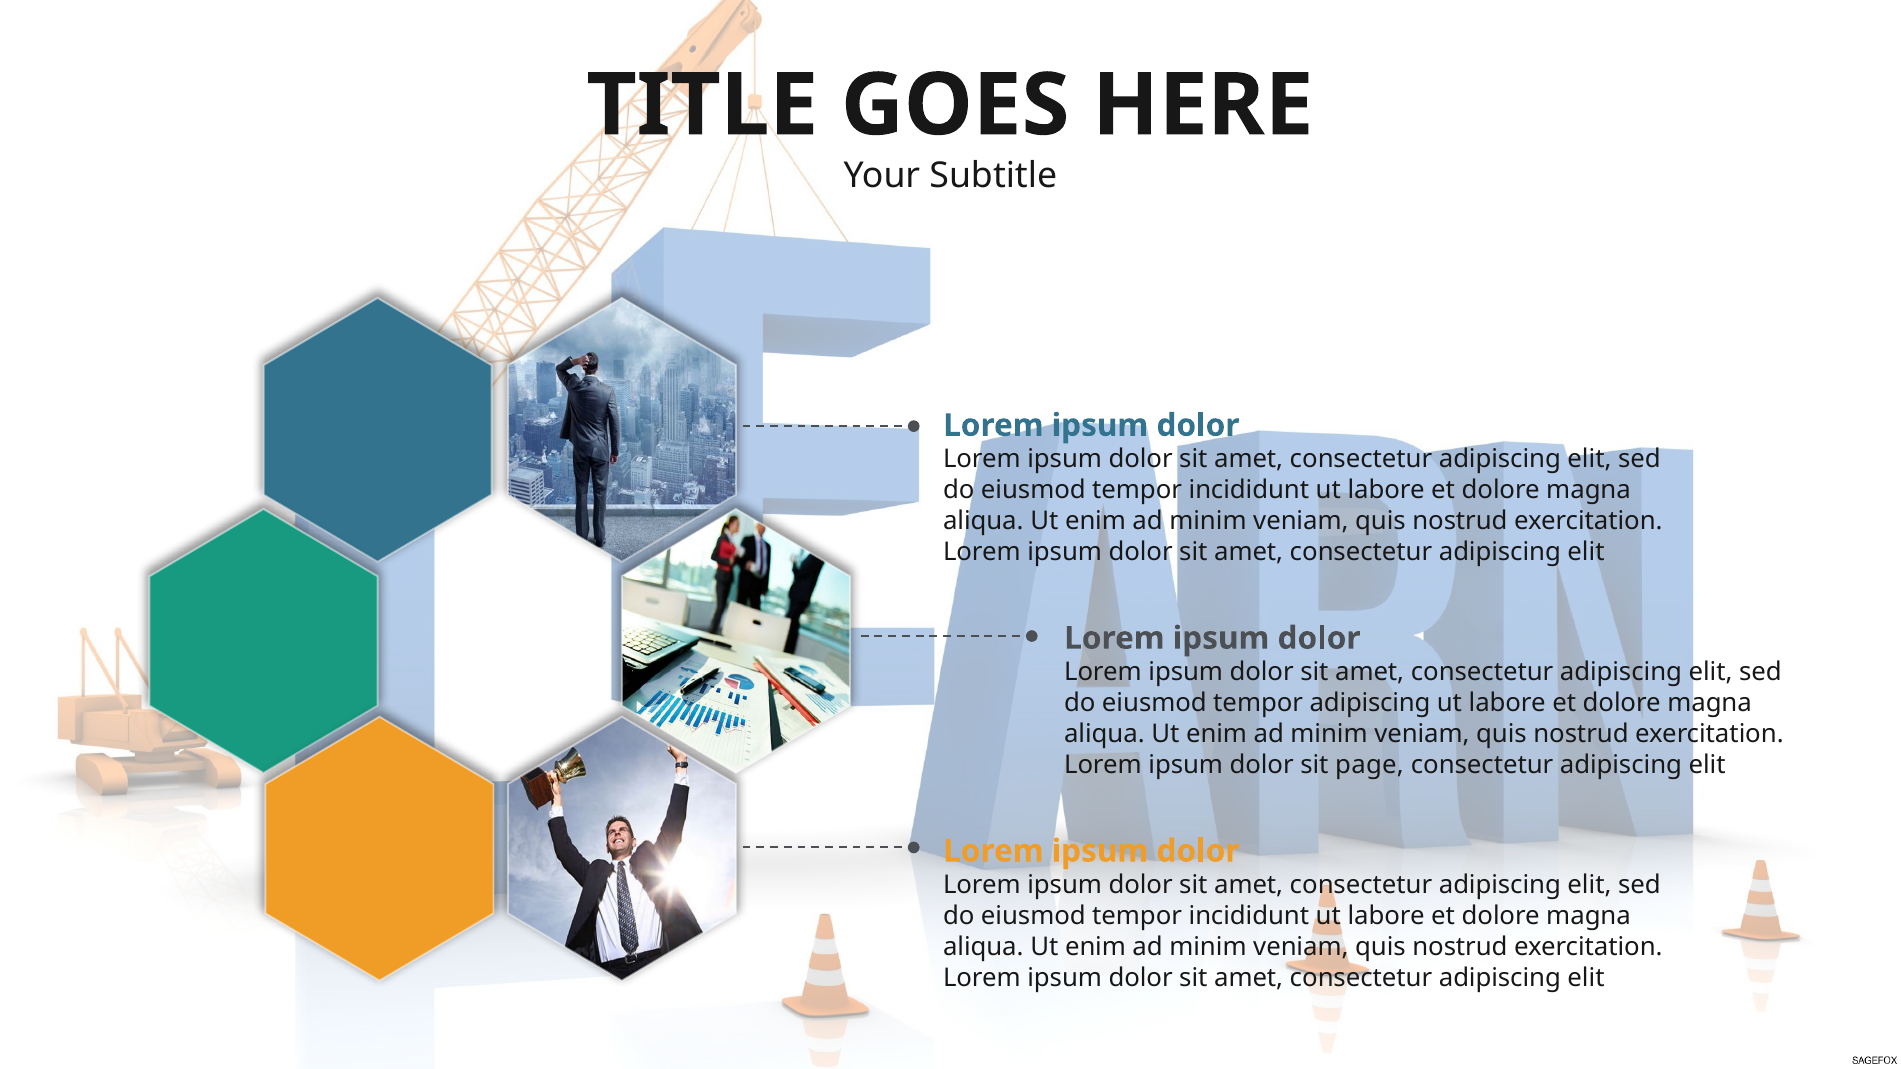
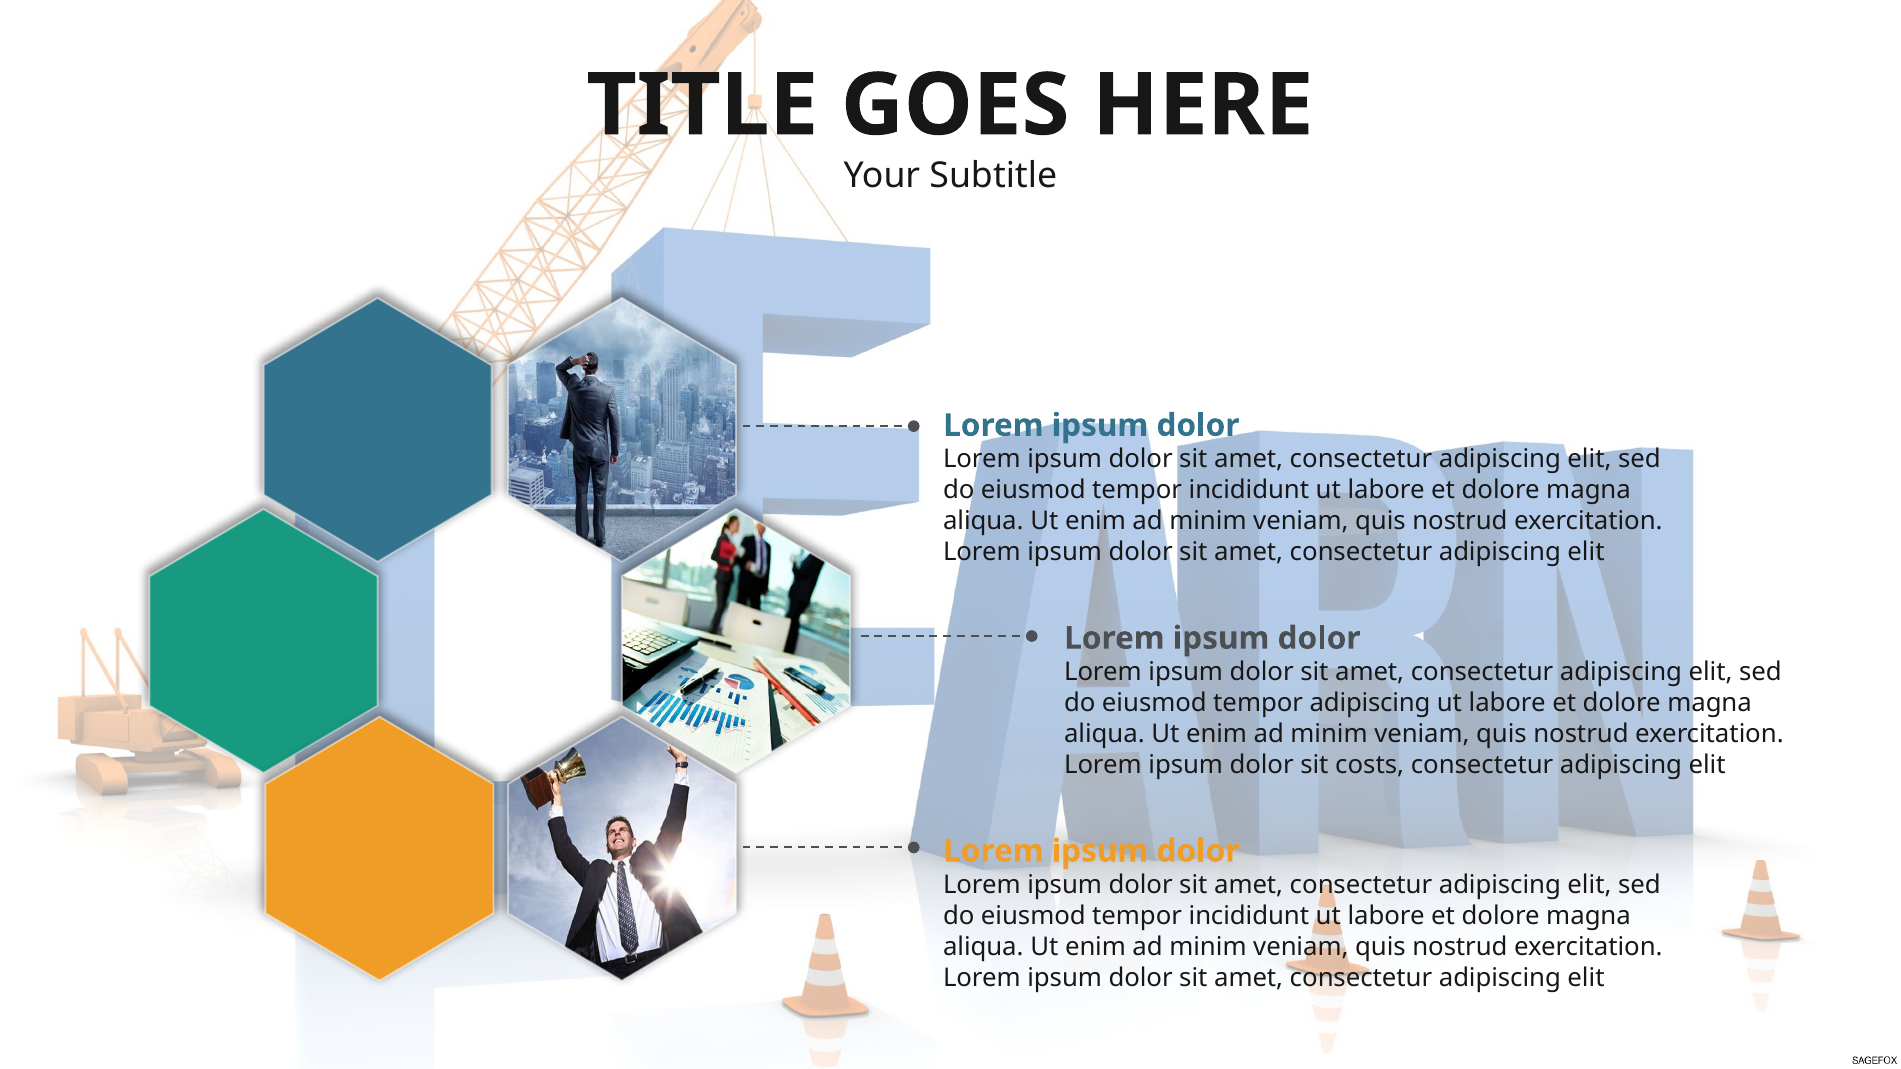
page: page -> costs
